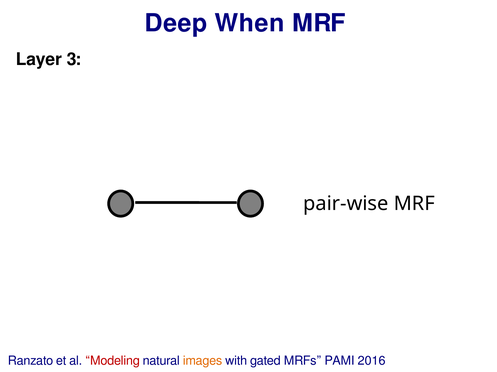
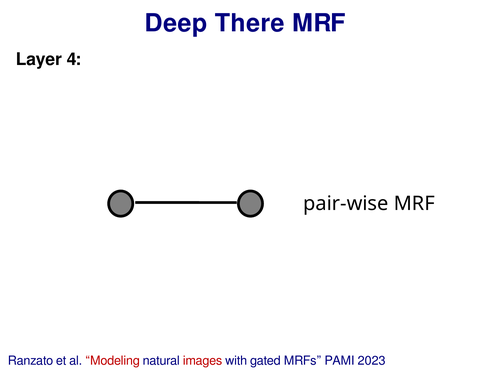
When: When -> There
3: 3 -> 4
images colour: orange -> red
2016: 2016 -> 2023
